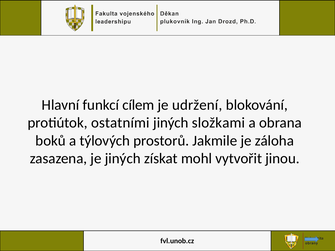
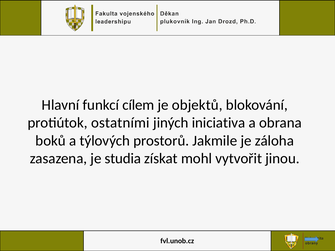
udržení: udržení -> objektů
složkami: složkami -> iniciativa
je jiných: jiných -> studia
